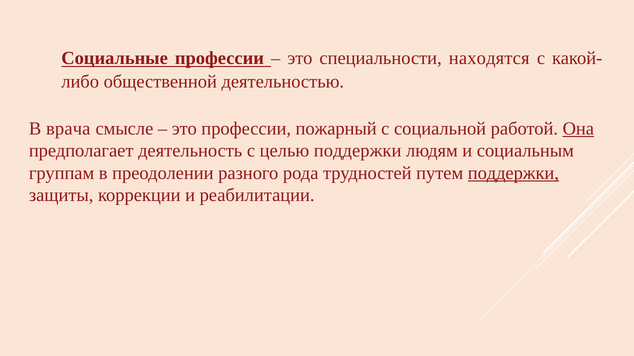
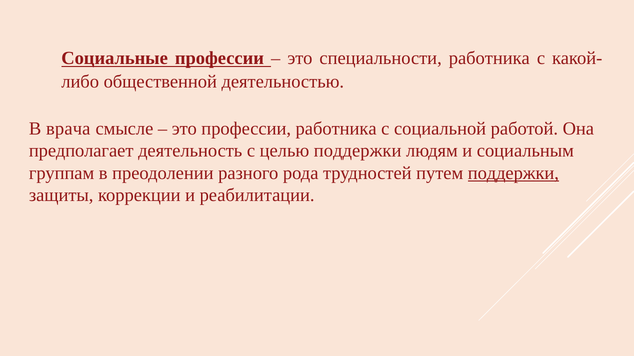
специальности находятся: находятся -> работника
профессии пожарный: пожарный -> работника
Она underline: present -> none
